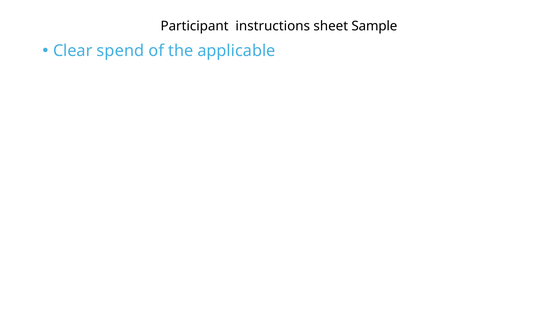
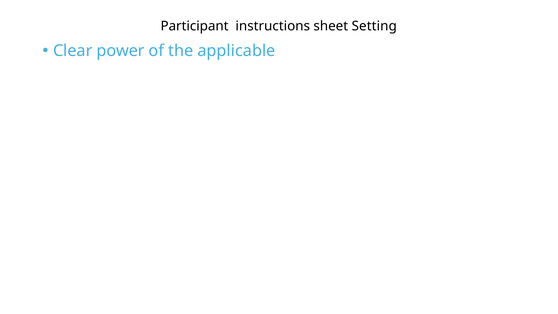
Sample: Sample -> Setting
spend: spend -> power
